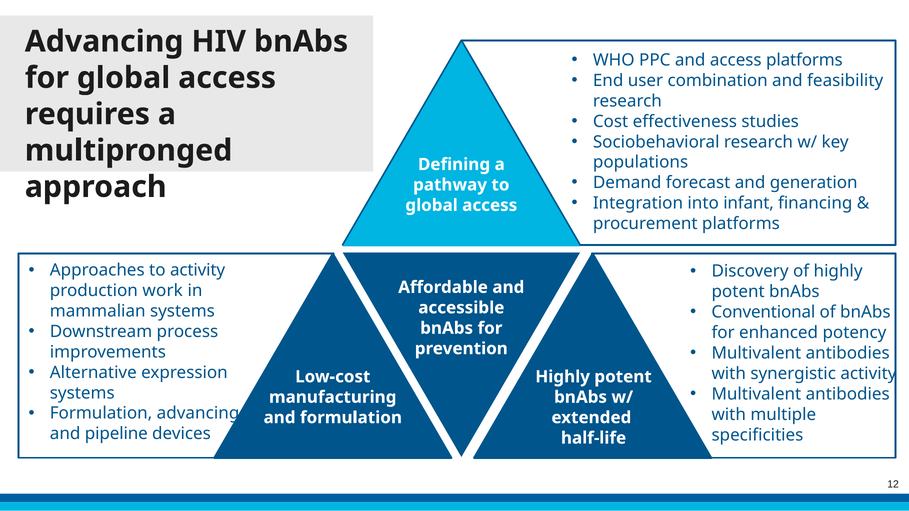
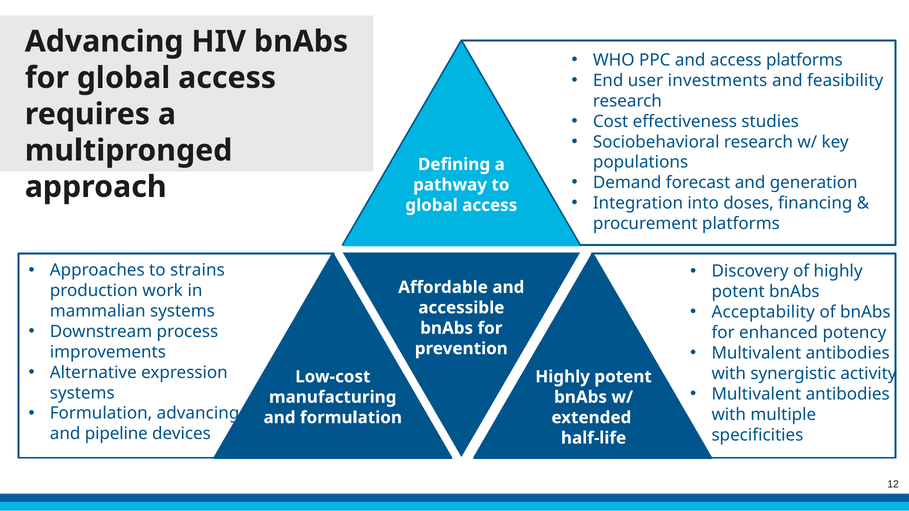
combination: combination -> investments
infant: infant -> doses
to activity: activity -> strains
Conventional: Conventional -> Acceptability
